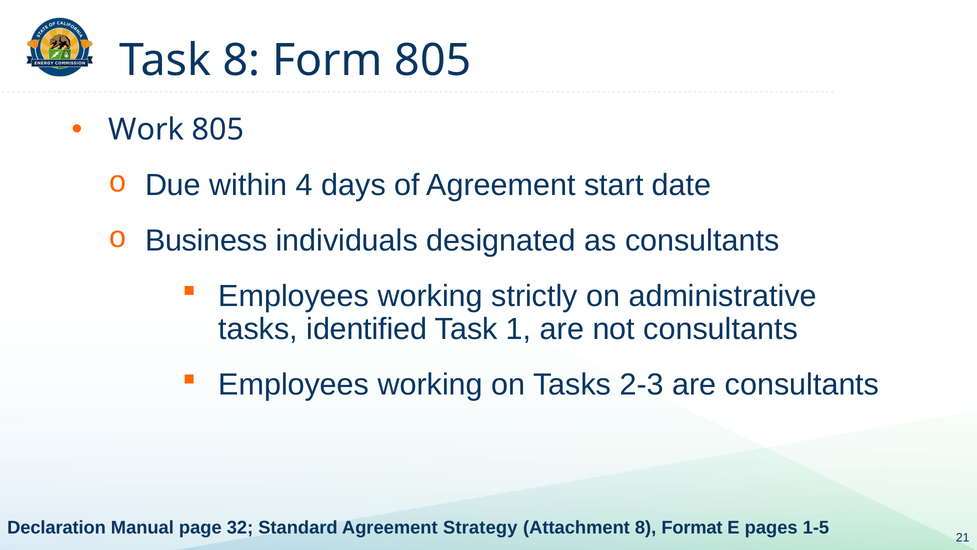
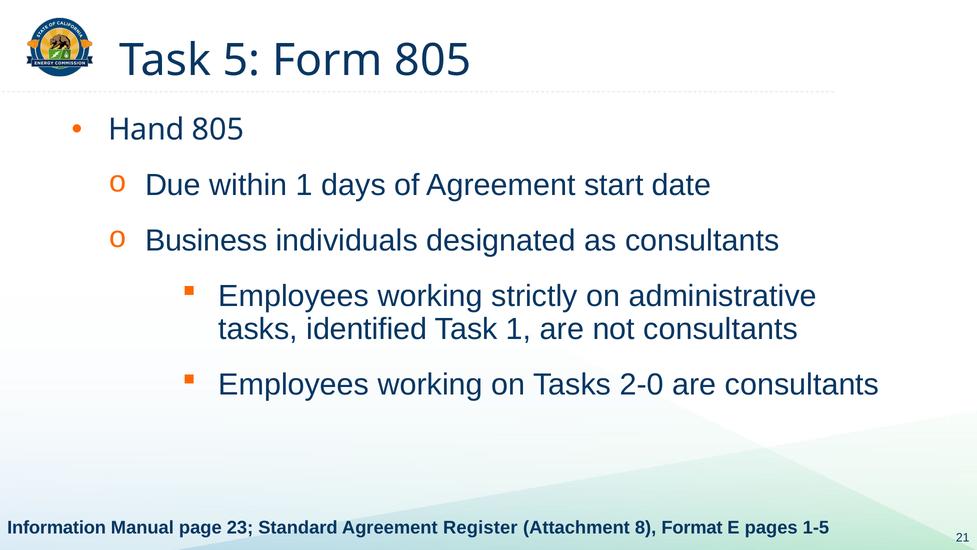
Task 8: 8 -> 5
Work: Work -> Hand
within 4: 4 -> 1
2-3: 2-3 -> 2-0
Declaration: Declaration -> Information
32: 32 -> 23
Strategy: Strategy -> Register
